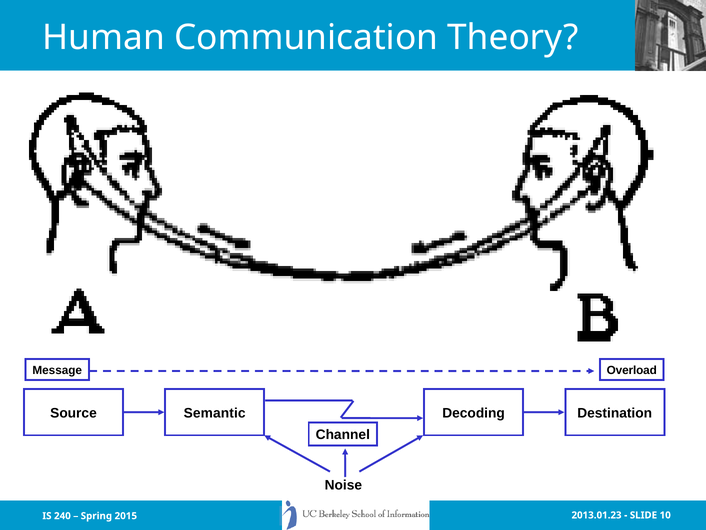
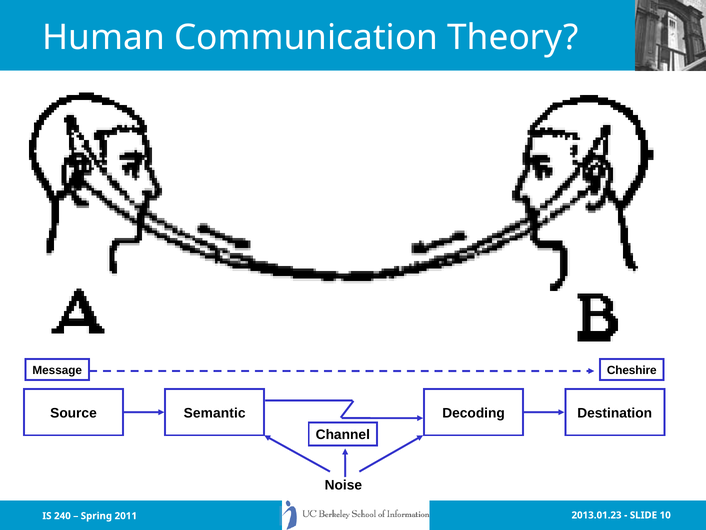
Overload: Overload -> Cheshire
2015: 2015 -> 2011
